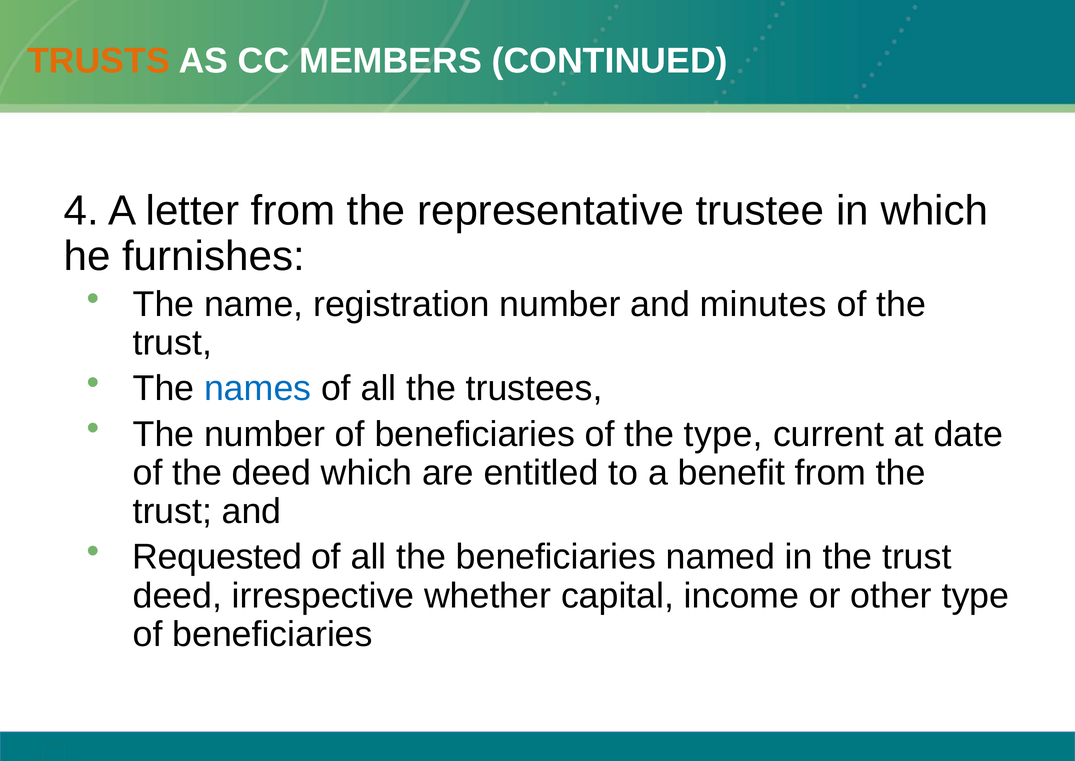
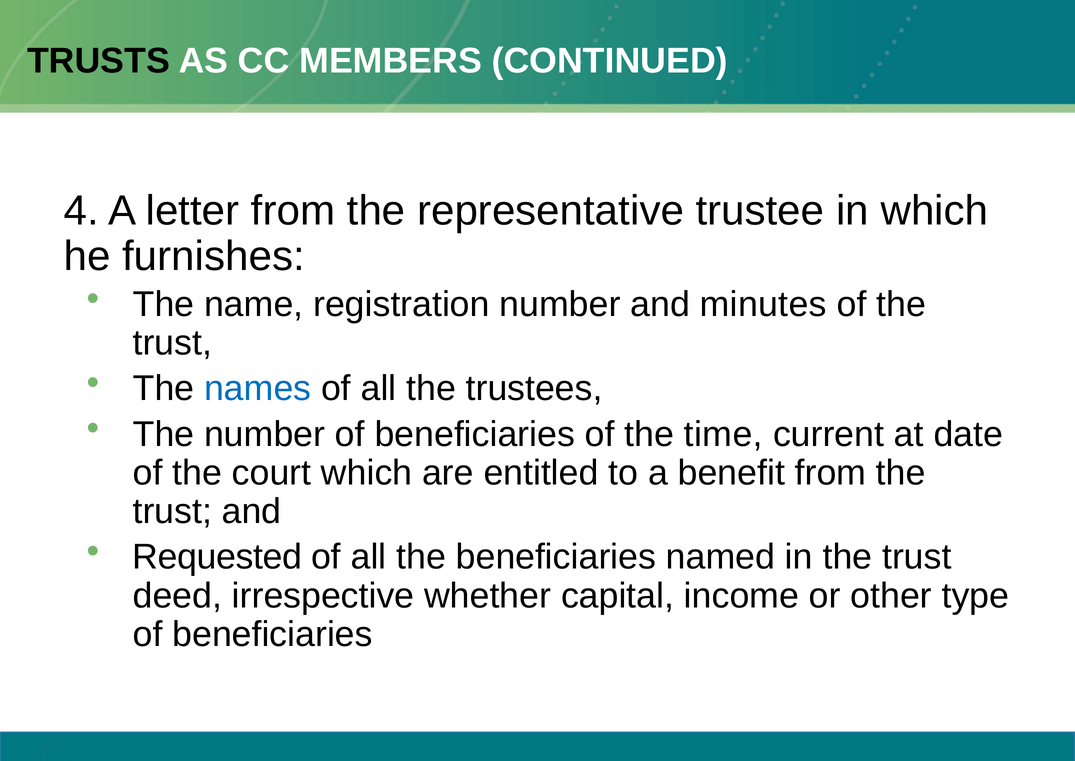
TRUSTS colour: orange -> black
the type: type -> time
the deed: deed -> court
